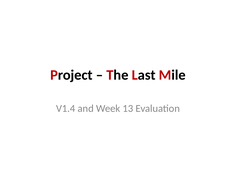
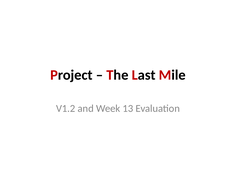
V1.4: V1.4 -> V1.2
